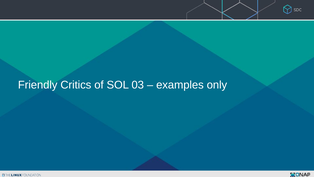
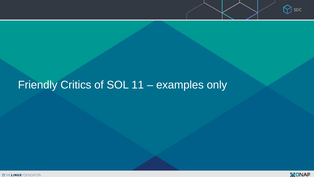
03: 03 -> 11
